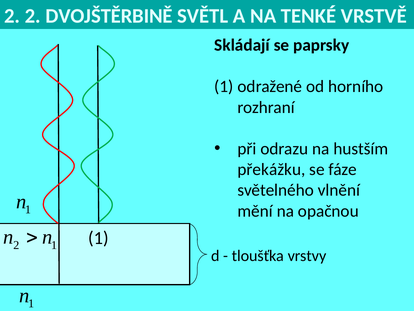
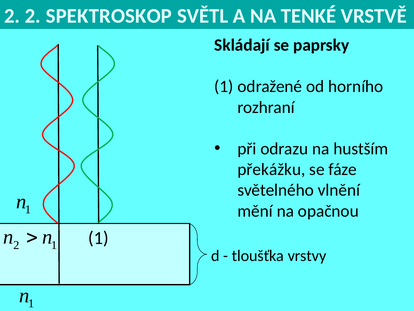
DVOJŠTĚRBINĚ: DVOJŠTĚRBINĚ -> SPEKTROSKOP
